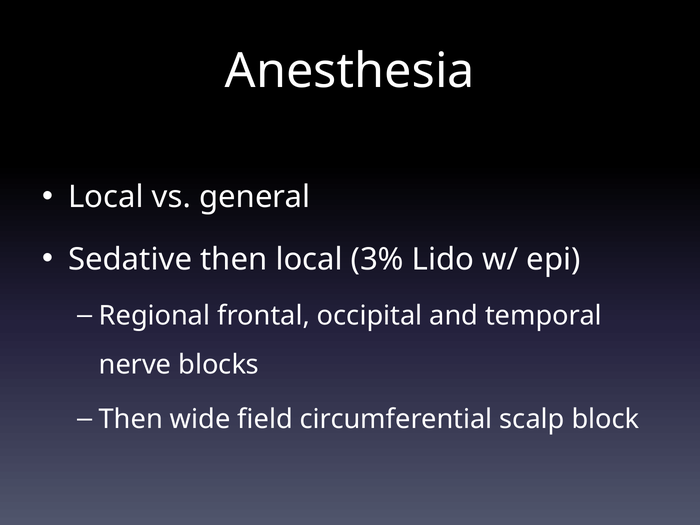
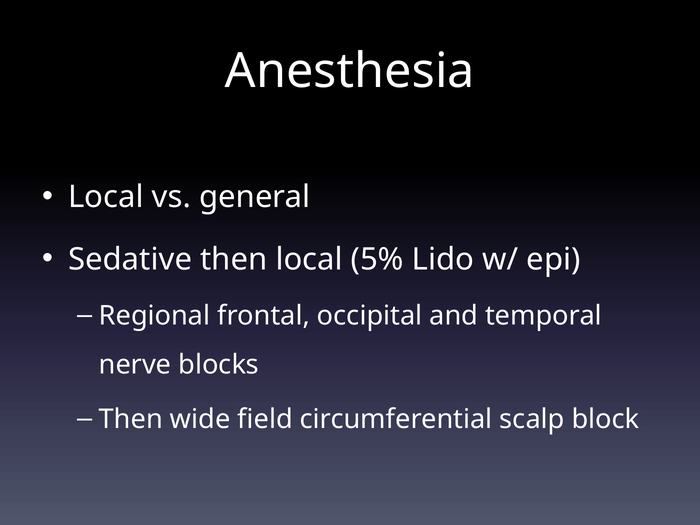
3%: 3% -> 5%
